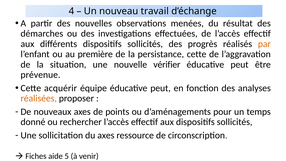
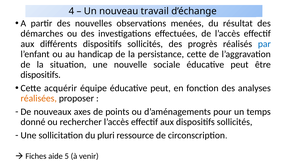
par colour: orange -> blue
première: première -> handicap
vérifier: vérifier -> sociale
prévenue at (40, 75): prévenue -> dispositifs
du axes: axes -> pluri
